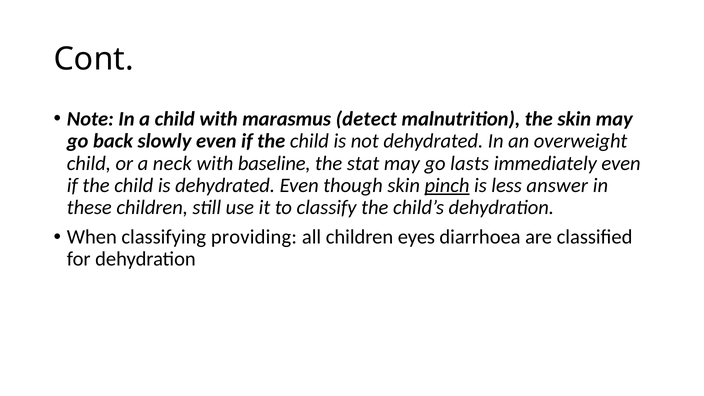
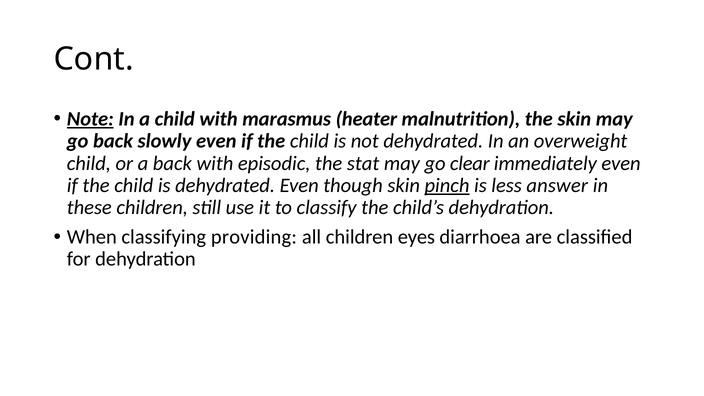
Note underline: none -> present
detect: detect -> heater
a neck: neck -> back
baseline: baseline -> episodic
lasts: lasts -> clear
